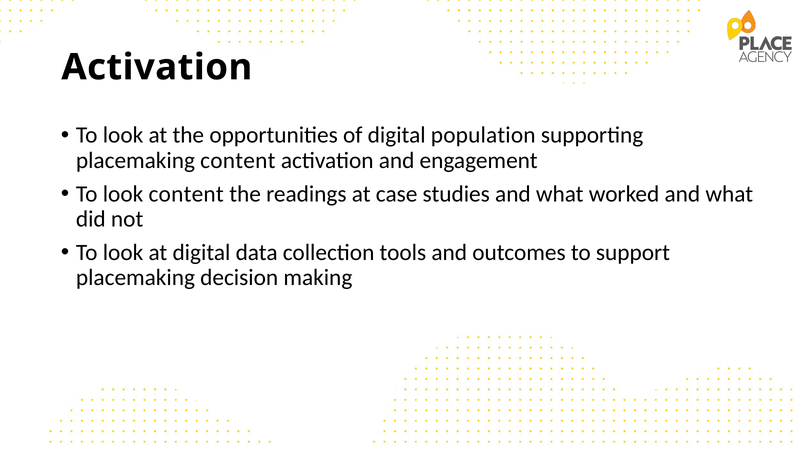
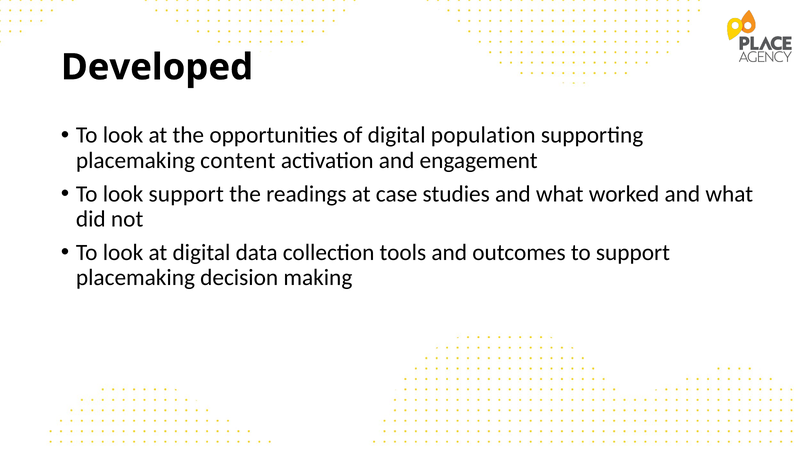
Activation at (157, 67): Activation -> Developed
look content: content -> support
